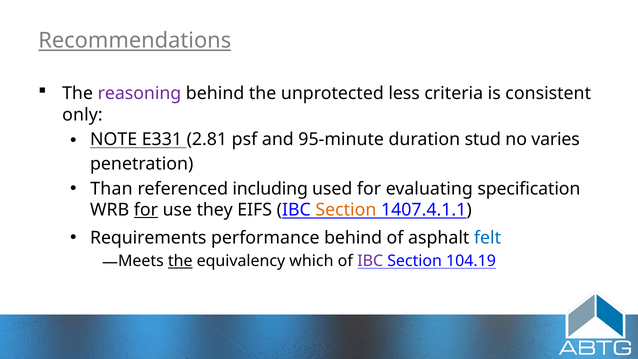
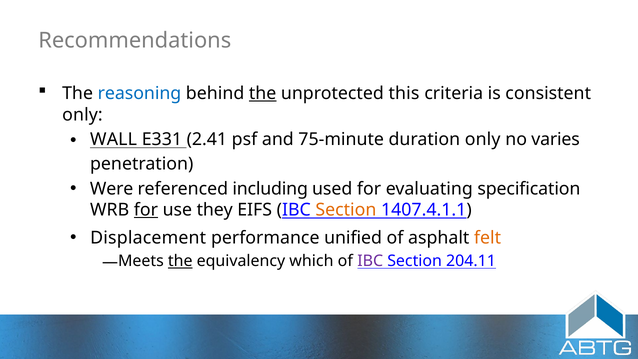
Recommendations underline: present -> none
reasoning colour: purple -> blue
the at (263, 93) underline: none -> present
less: less -> this
NOTE: NOTE -> WALL
2.81: 2.81 -> 2.41
95-minute: 95-minute -> 75-minute
duration stud: stud -> only
Than: Than -> Were
Requirements: Requirements -> Displacement
performance behind: behind -> unified
felt colour: blue -> orange
104.19: 104.19 -> 204.11
